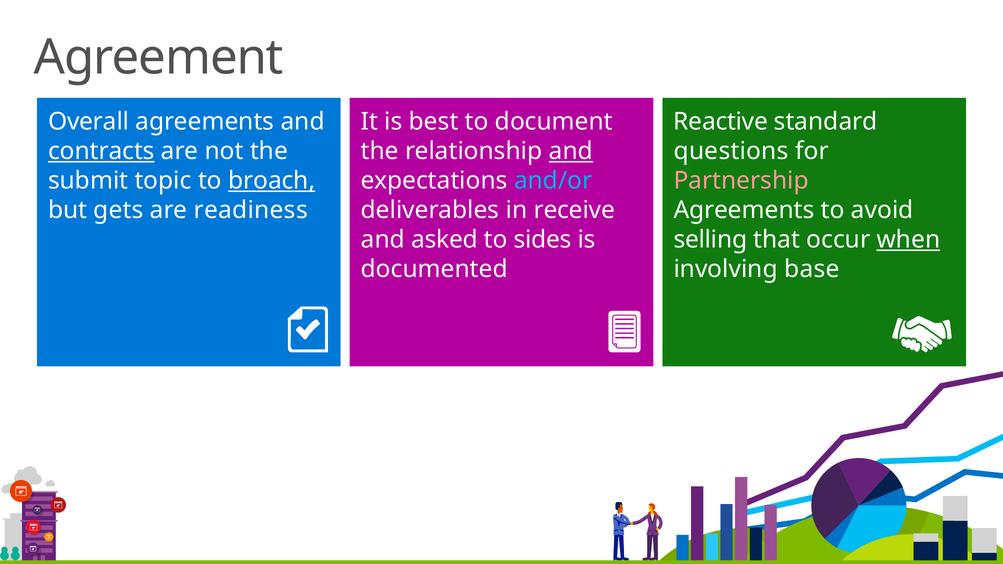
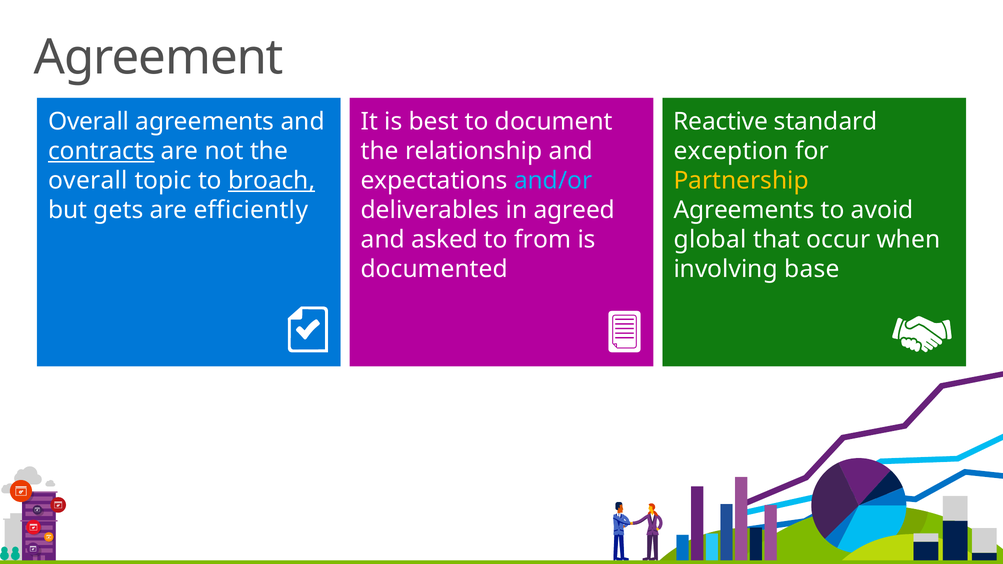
and at (571, 151) underline: present -> none
questions: questions -> exception
submit at (88, 181): submit -> overall
Partnership colour: pink -> yellow
readiness: readiness -> efficiently
receive: receive -> agreed
sides: sides -> from
selling: selling -> global
when underline: present -> none
